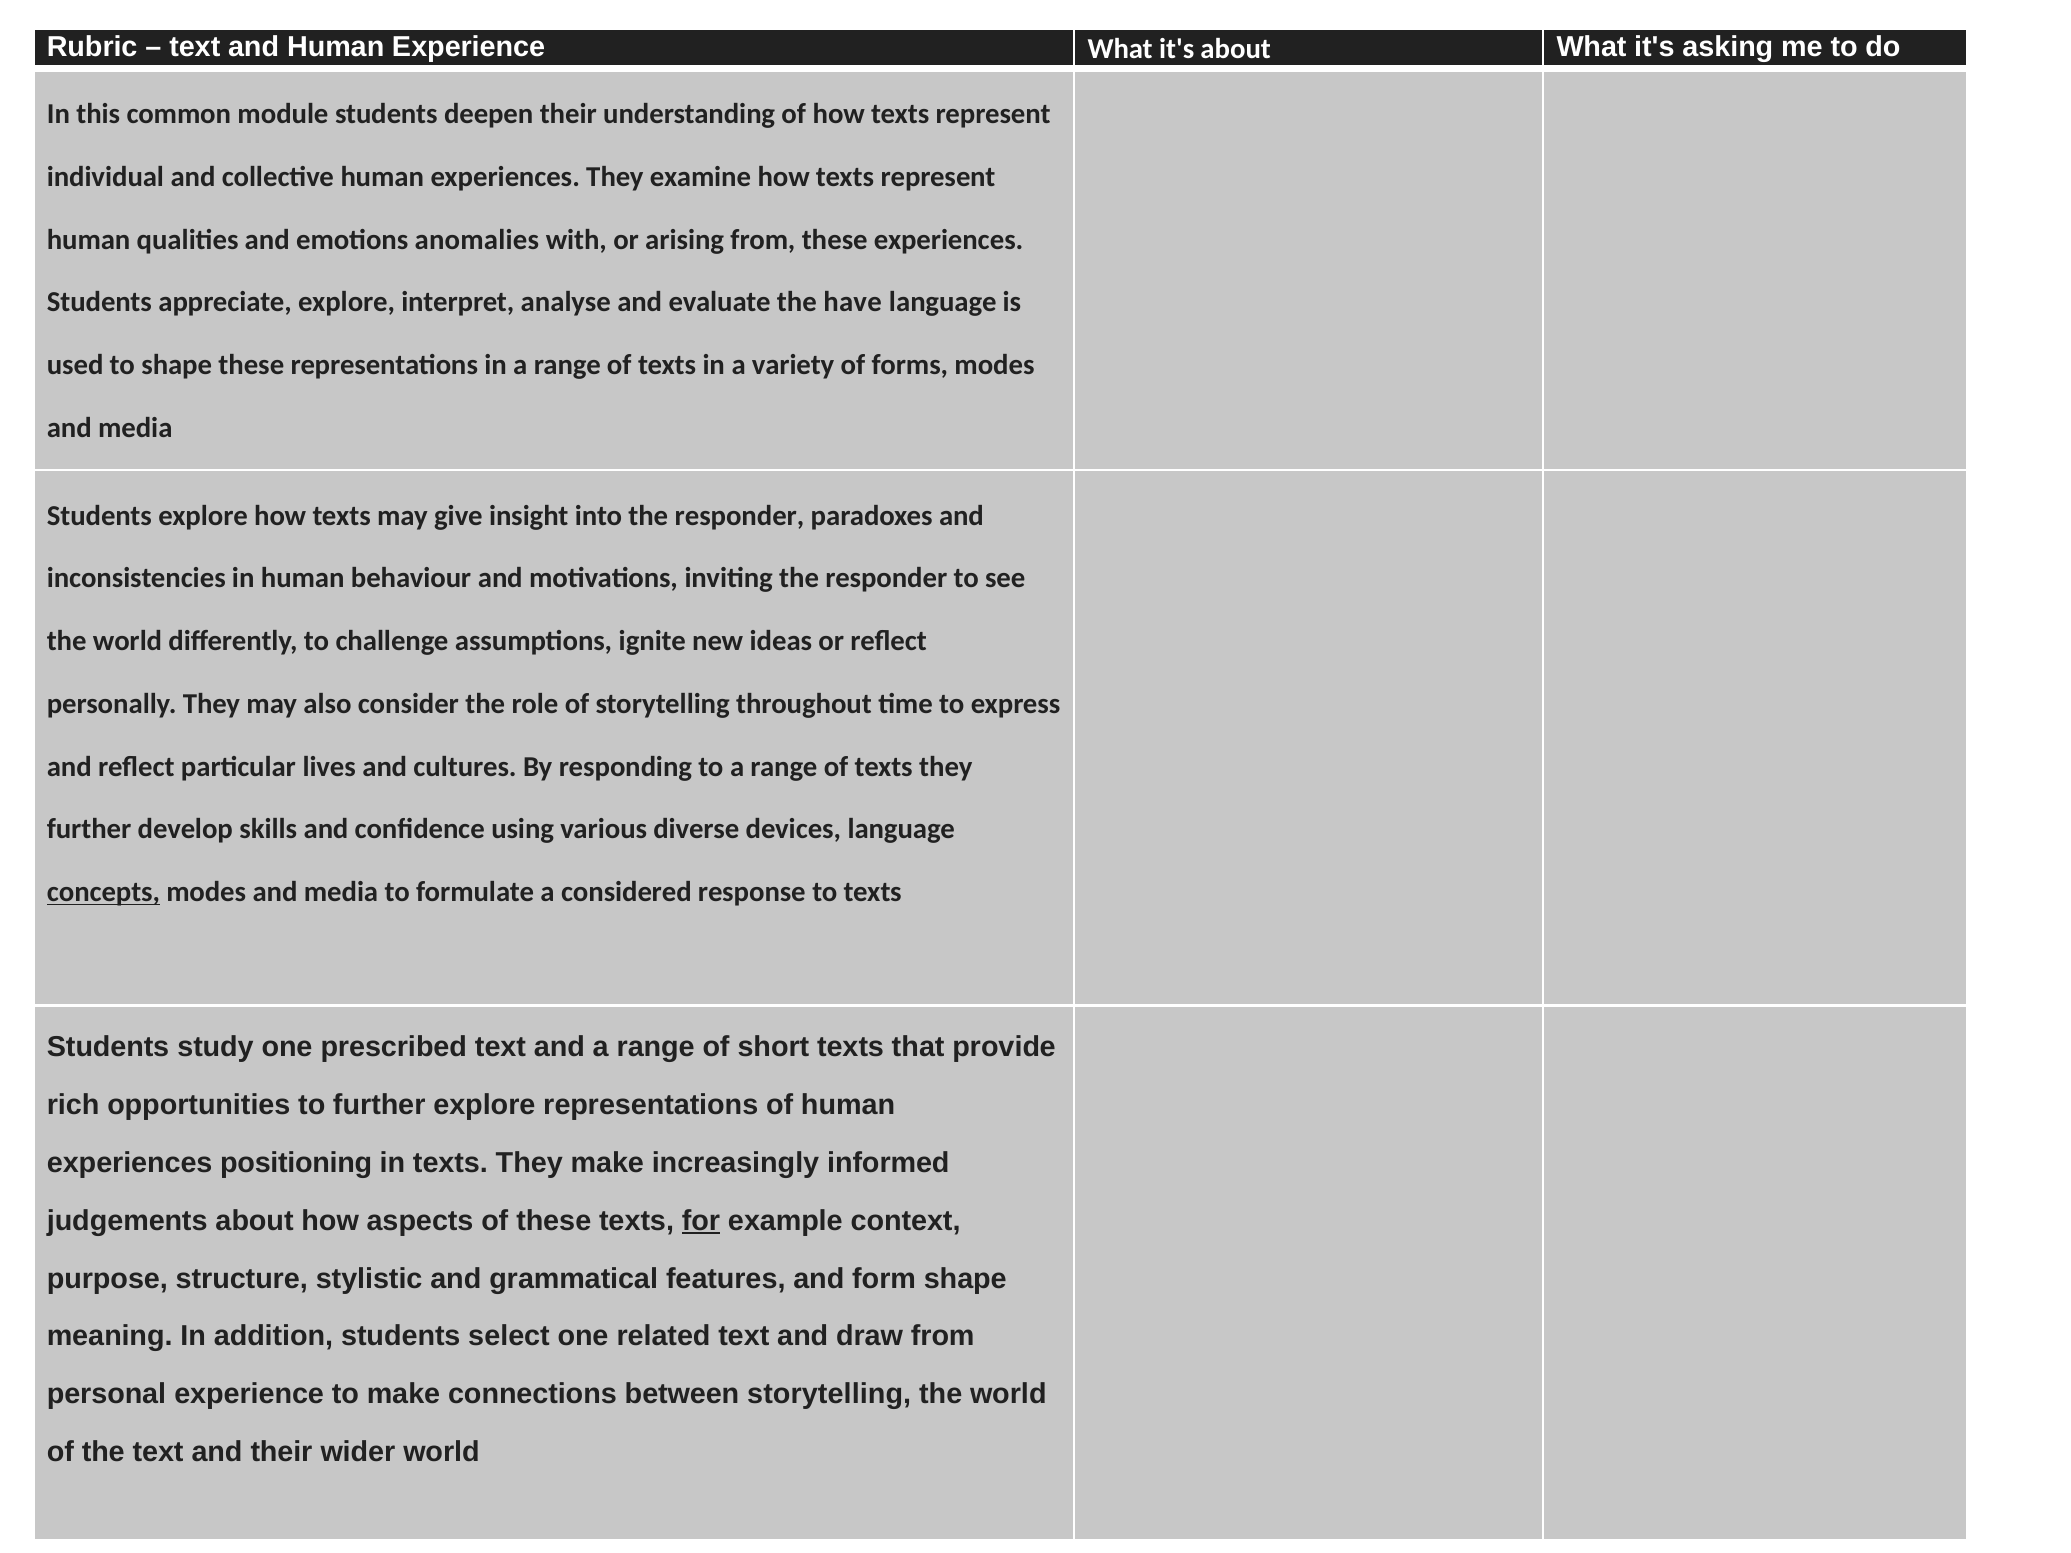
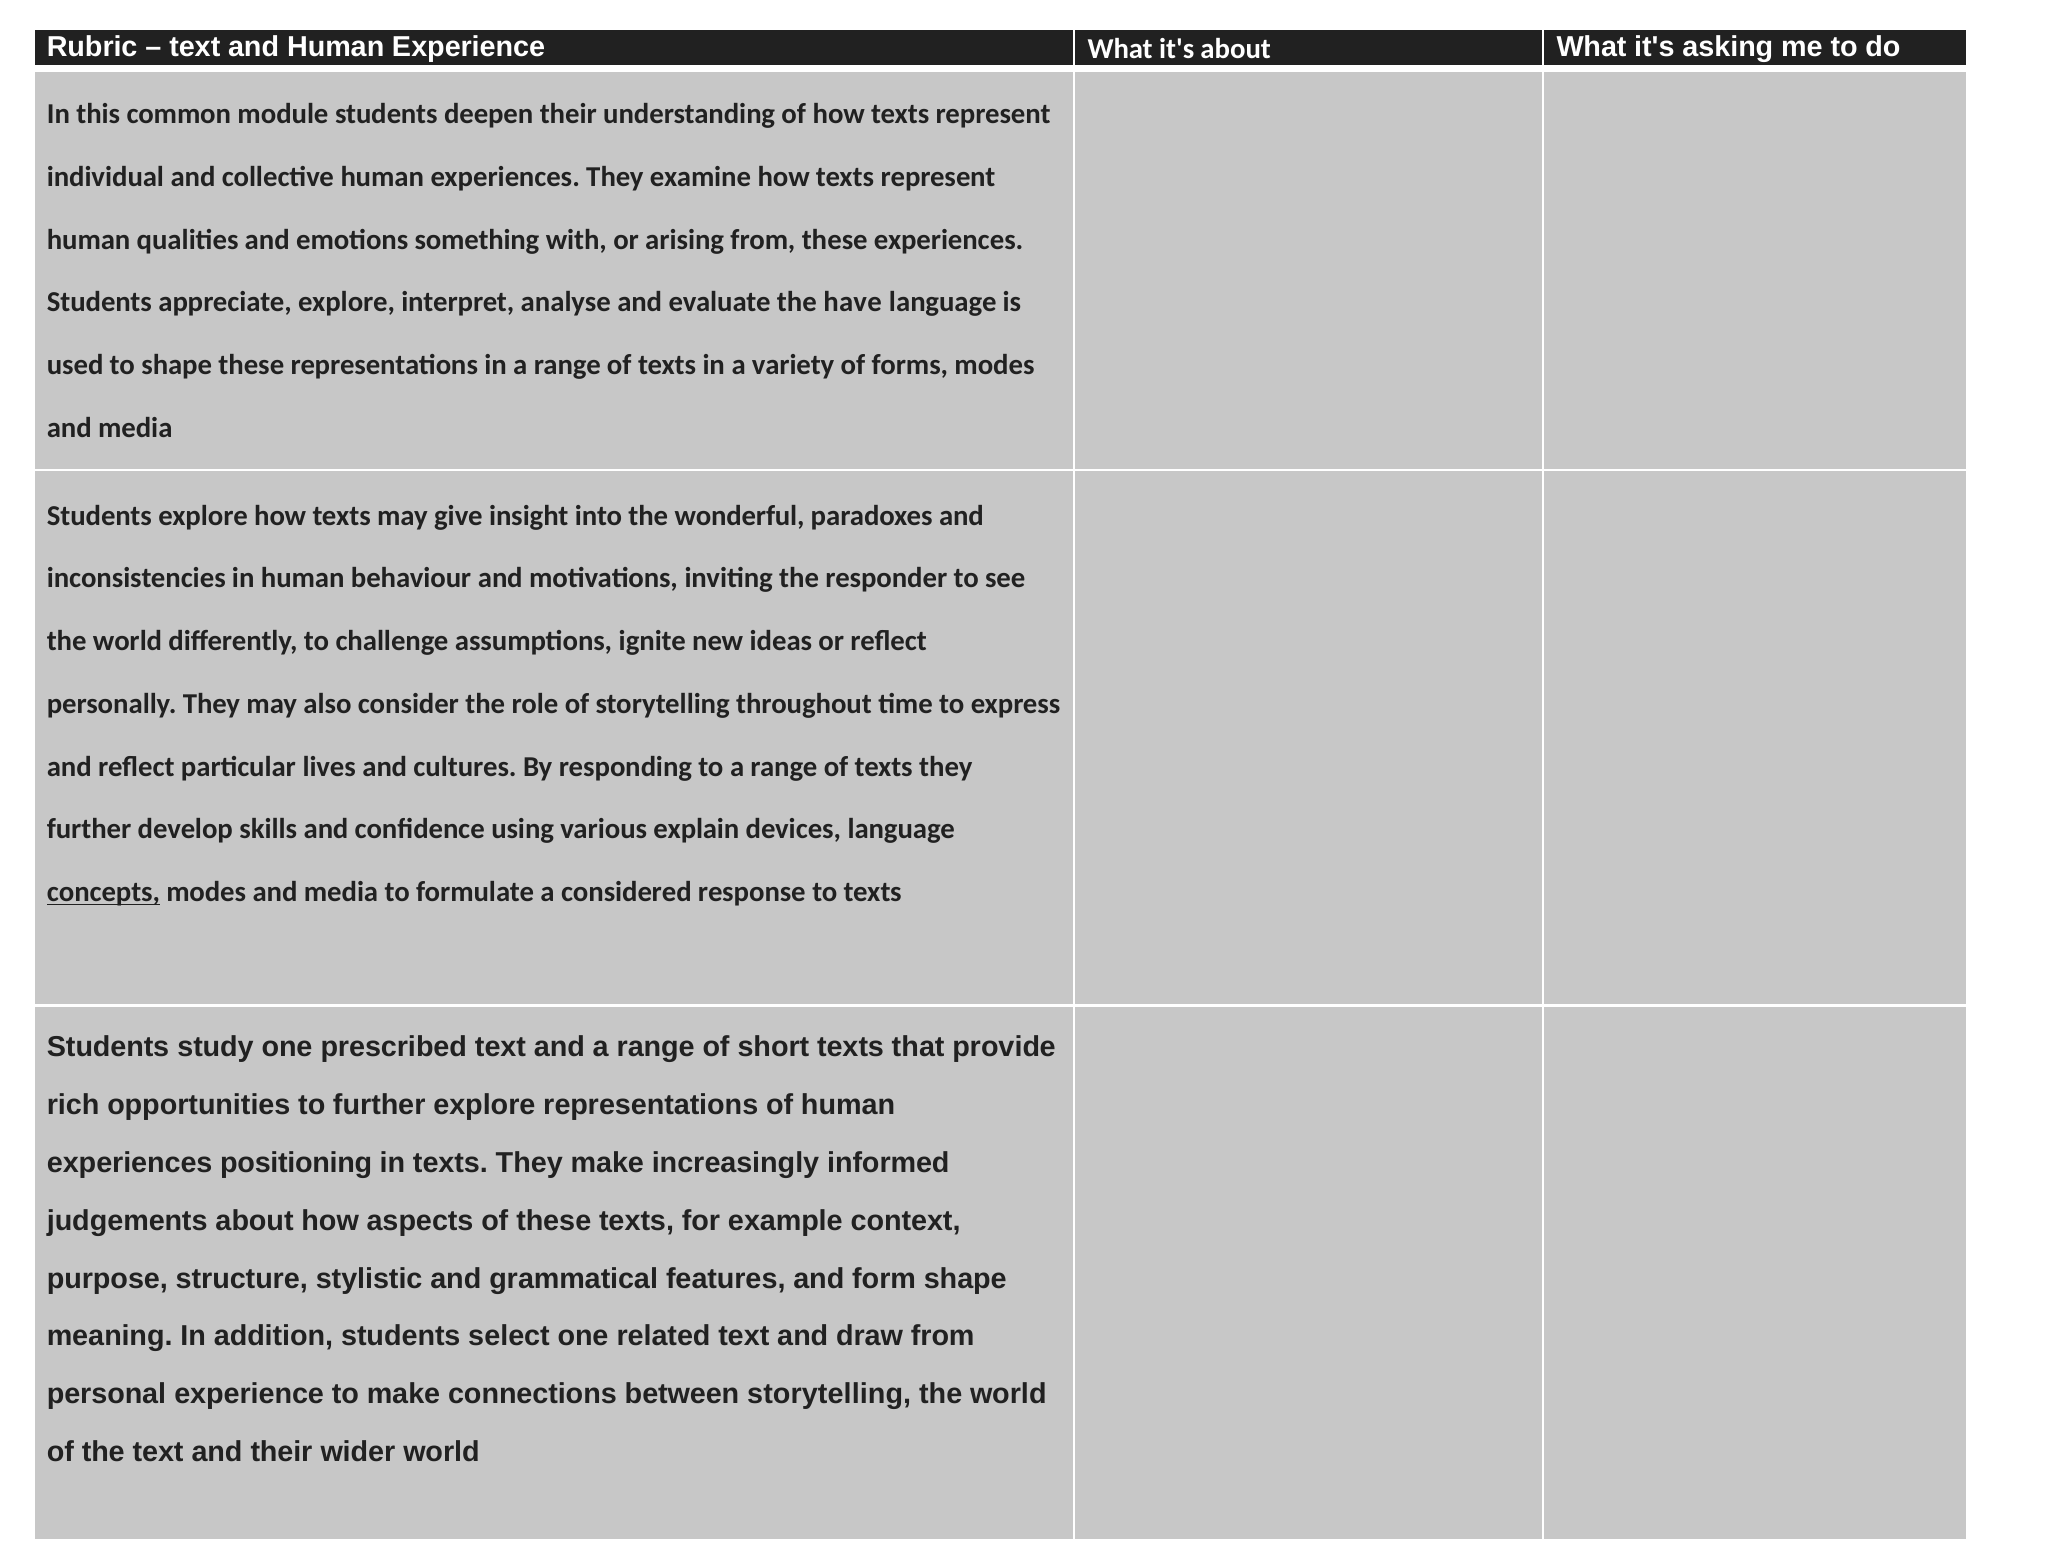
anomalies: anomalies -> something
into the responder: responder -> wonderful
diverse: diverse -> explain
for underline: present -> none
